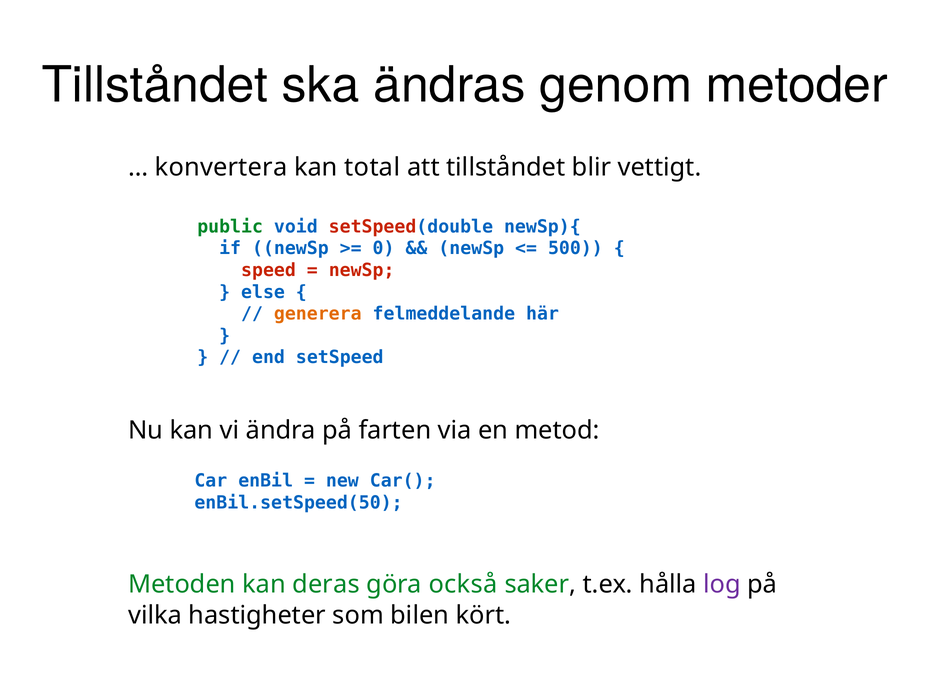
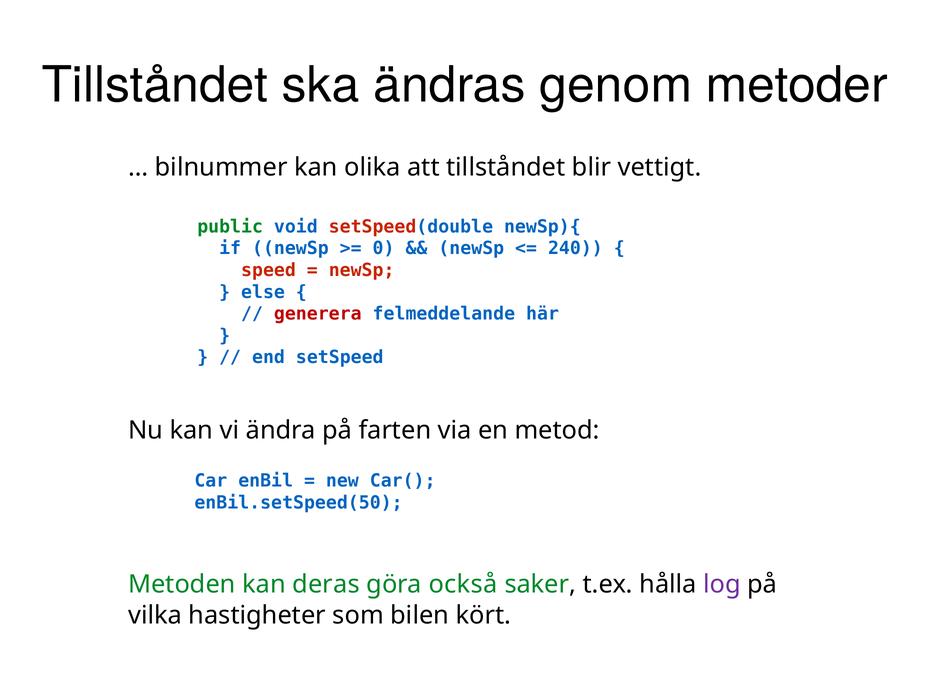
konvertera: konvertera -> bilnummer
total: total -> olika
500: 500 -> 240
generera colour: orange -> red
